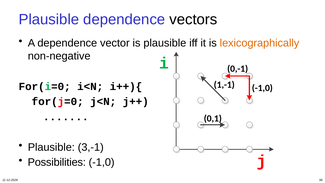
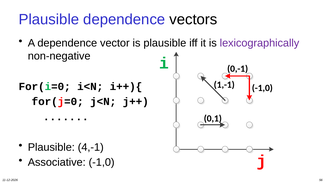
lexicographically colour: orange -> purple
3,-1: 3,-1 -> 4,-1
Possibilities: Possibilities -> Associative
